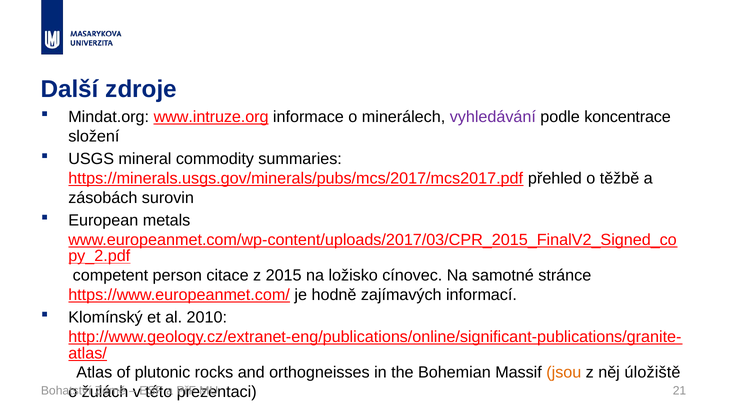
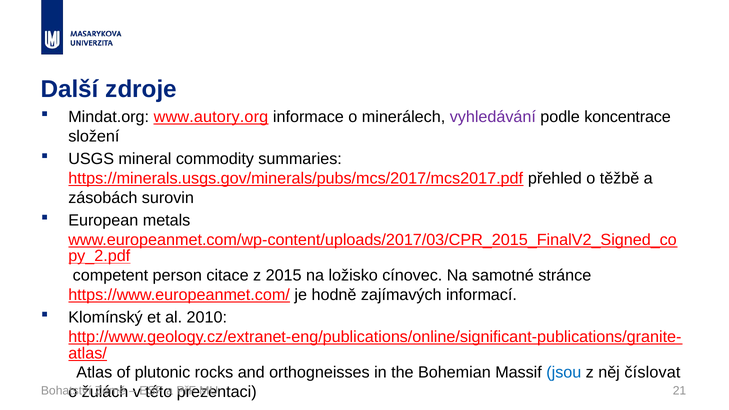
www.intruze.org: www.intruze.org -> www.autory.org
jsou colour: orange -> blue
úložiště: úložiště -> číslovat
